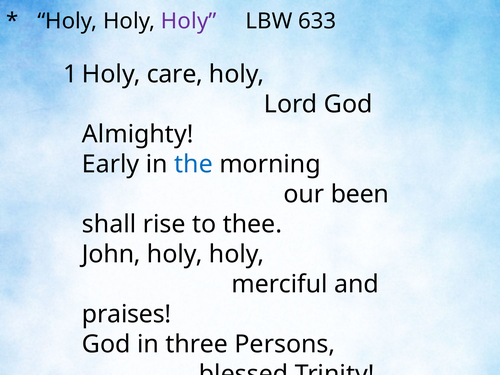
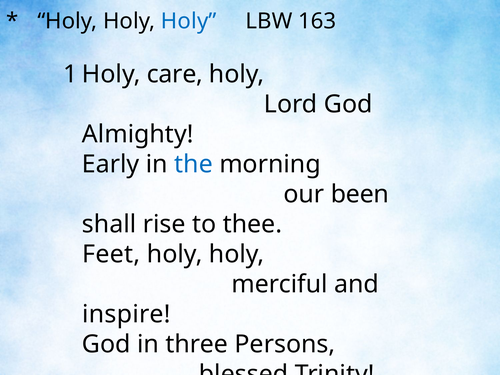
Holy at (189, 21) colour: purple -> blue
633: 633 -> 163
John: John -> Feet
praises: praises -> inspire
